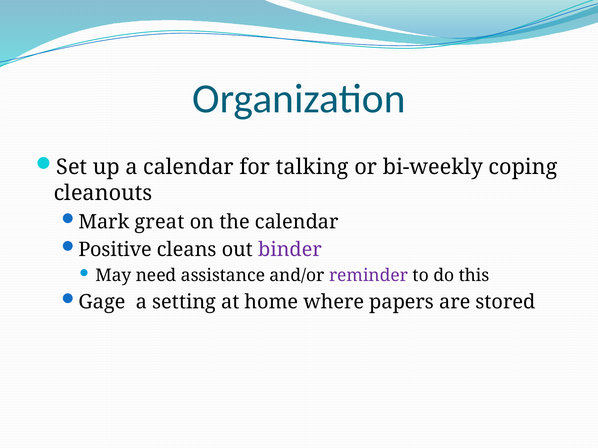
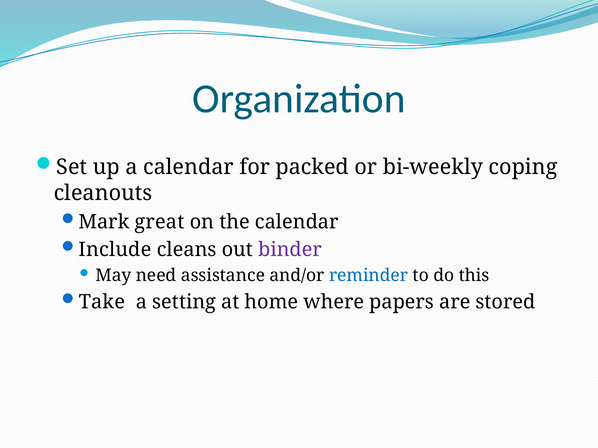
talking: talking -> packed
Positive: Positive -> Include
reminder colour: purple -> blue
Gage: Gage -> Take
